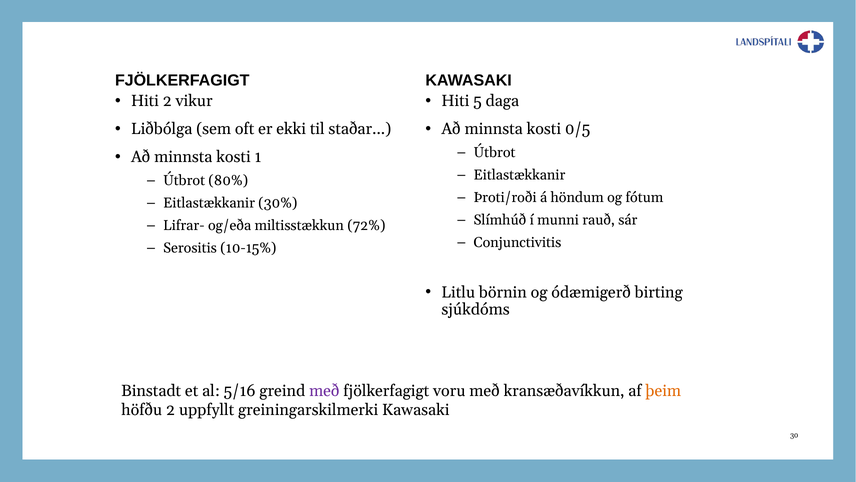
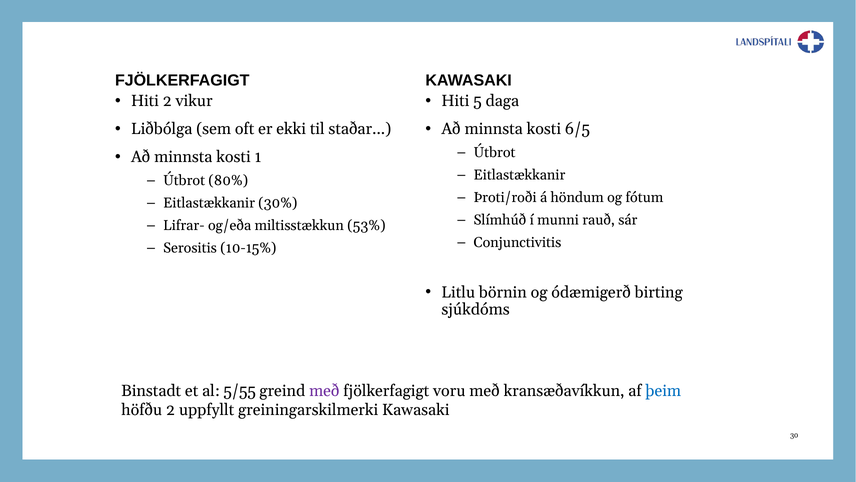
0/5: 0/5 -> 6/5
72%: 72% -> 53%
5/16: 5/16 -> 5/55
þeim colour: orange -> blue
